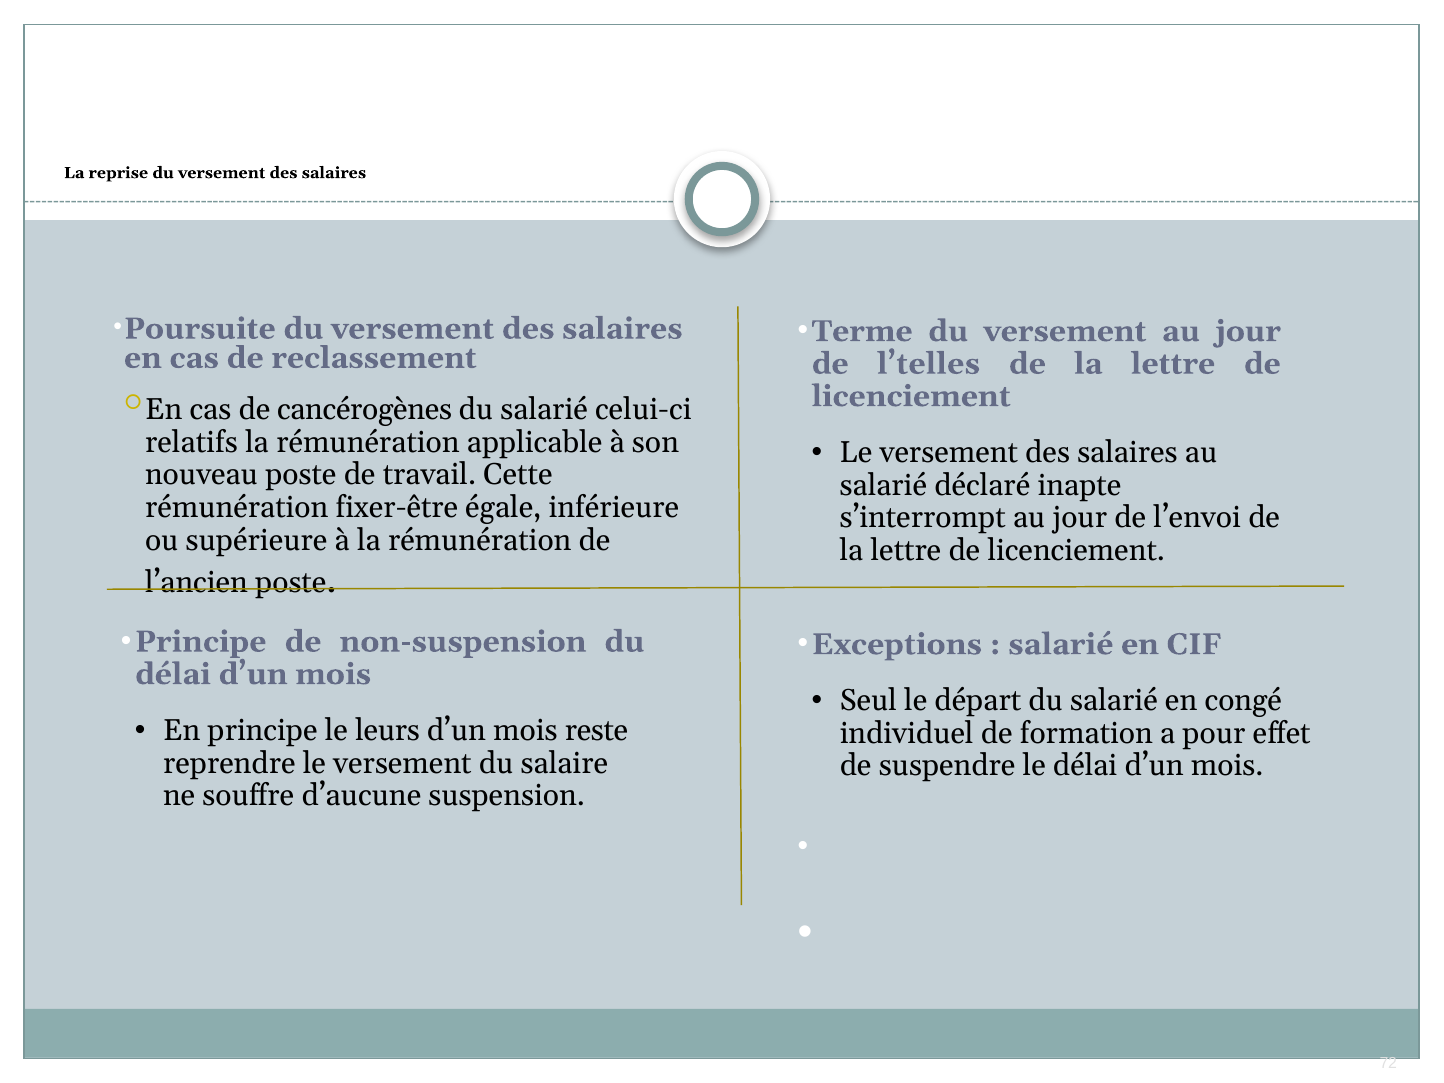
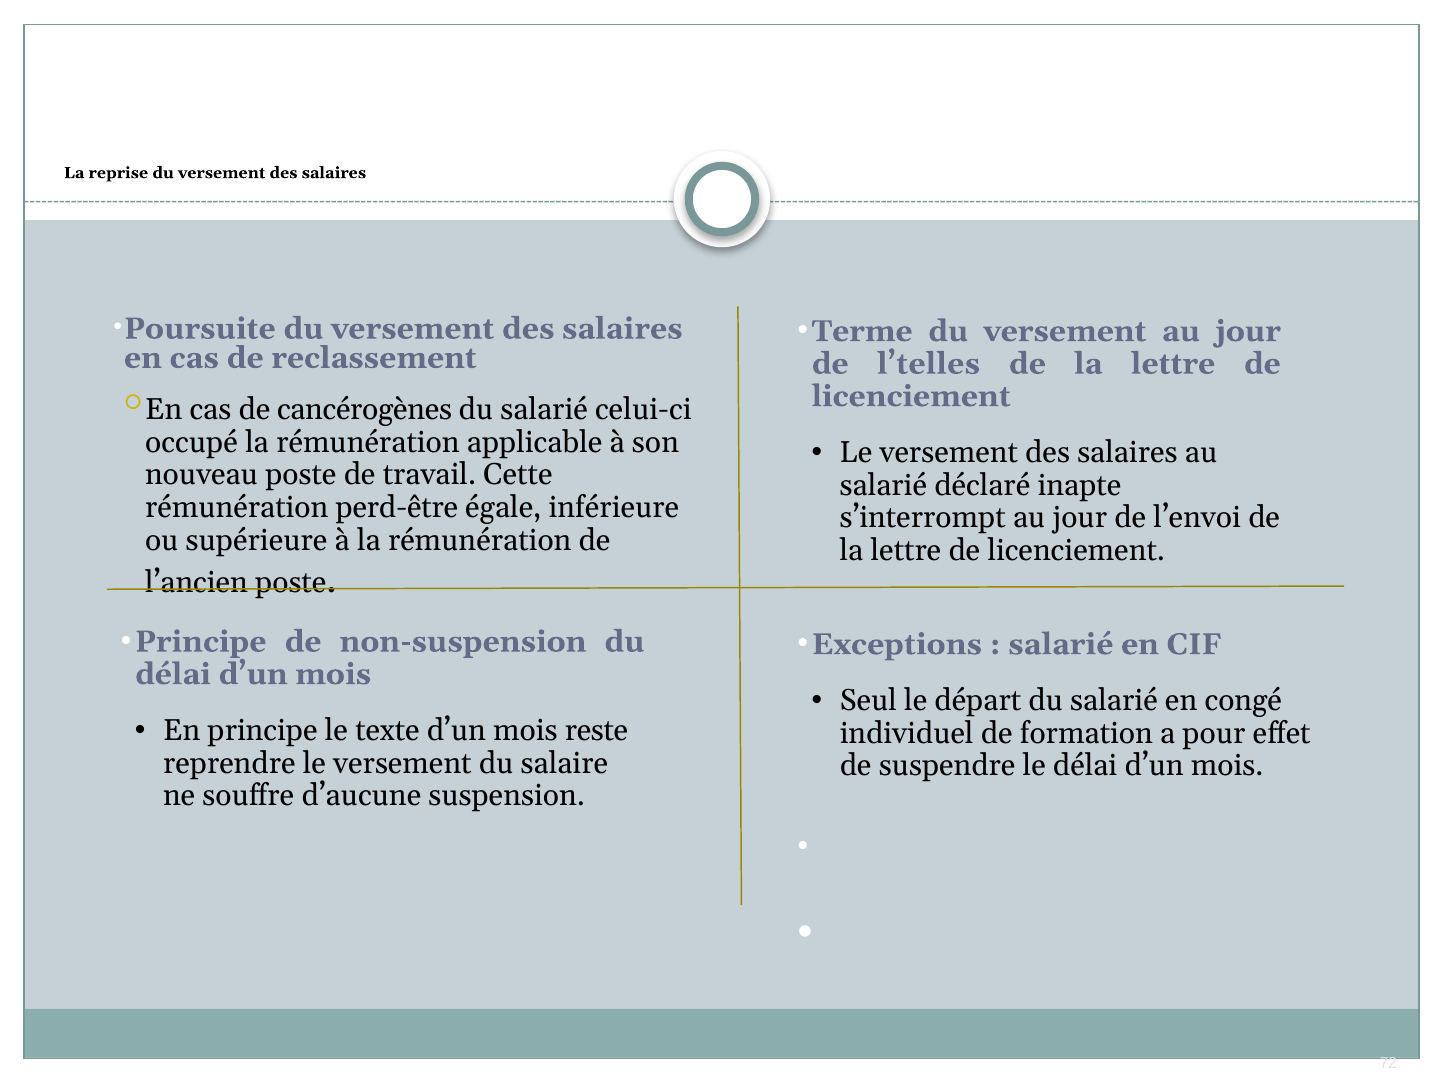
relatifs: relatifs -> occupé
fixer-être: fixer-être -> perd-être
leurs: leurs -> texte
